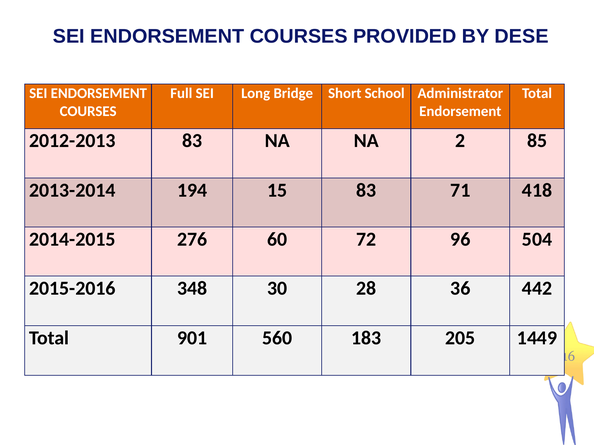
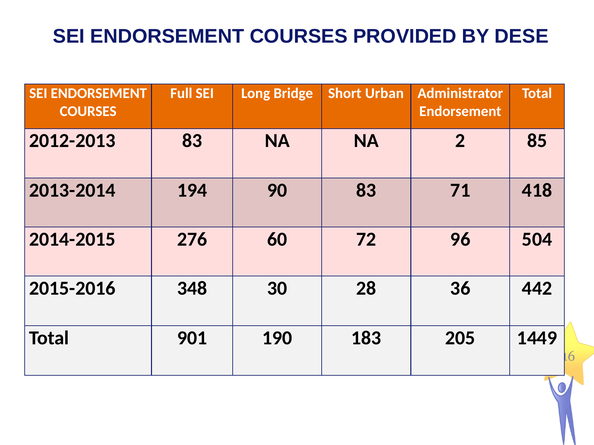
School: School -> Urban
15: 15 -> 90
560: 560 -> 190
